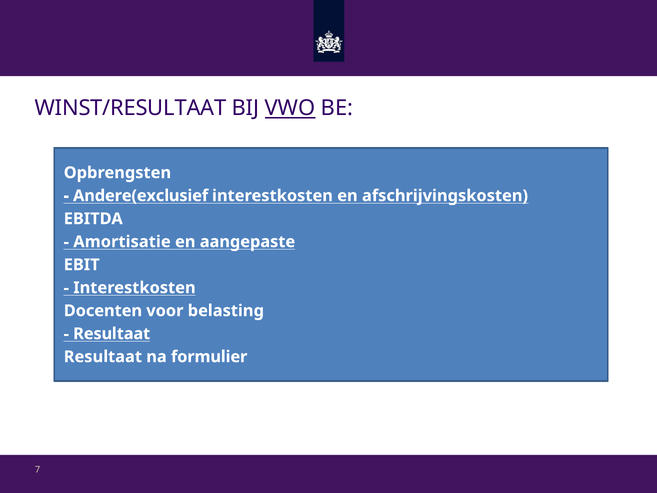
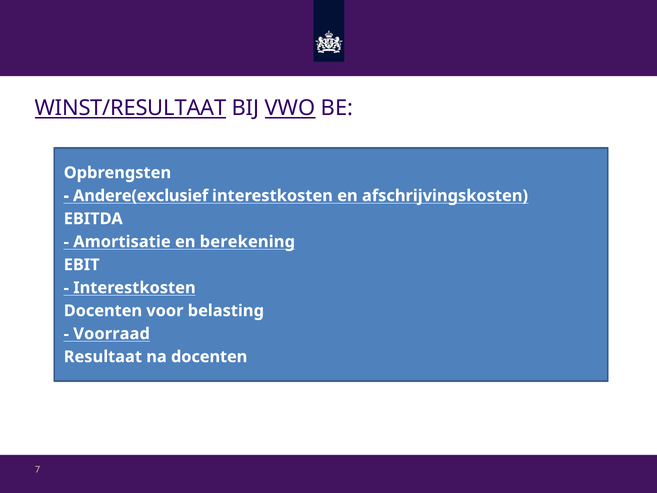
WINST/RESULTAAT underline: none -> present
aangepaste: aangepaste -> berekening
Resultaat at (112, 334): Resultaat -> Voorraad
na formulier: formulier -> docenten
